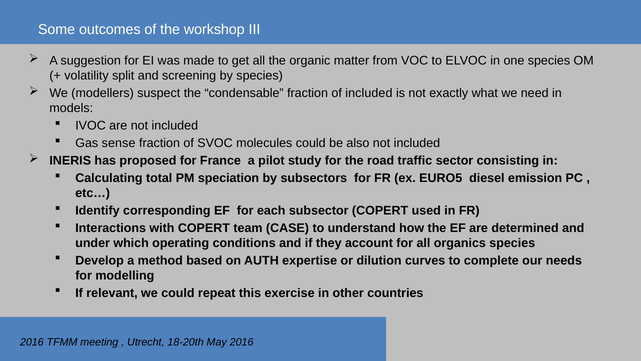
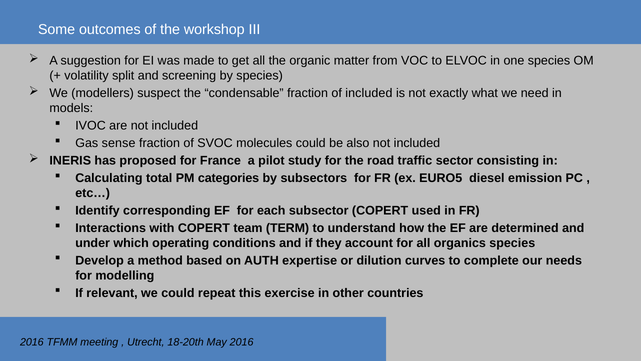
speciation: speciation -> categories
CASE: CASE -> TERM
